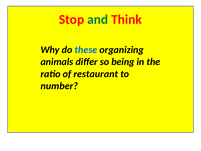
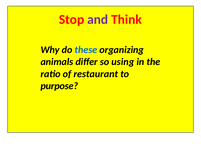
and colour: green -> purple
being: being -> using
number: number -> purpose
